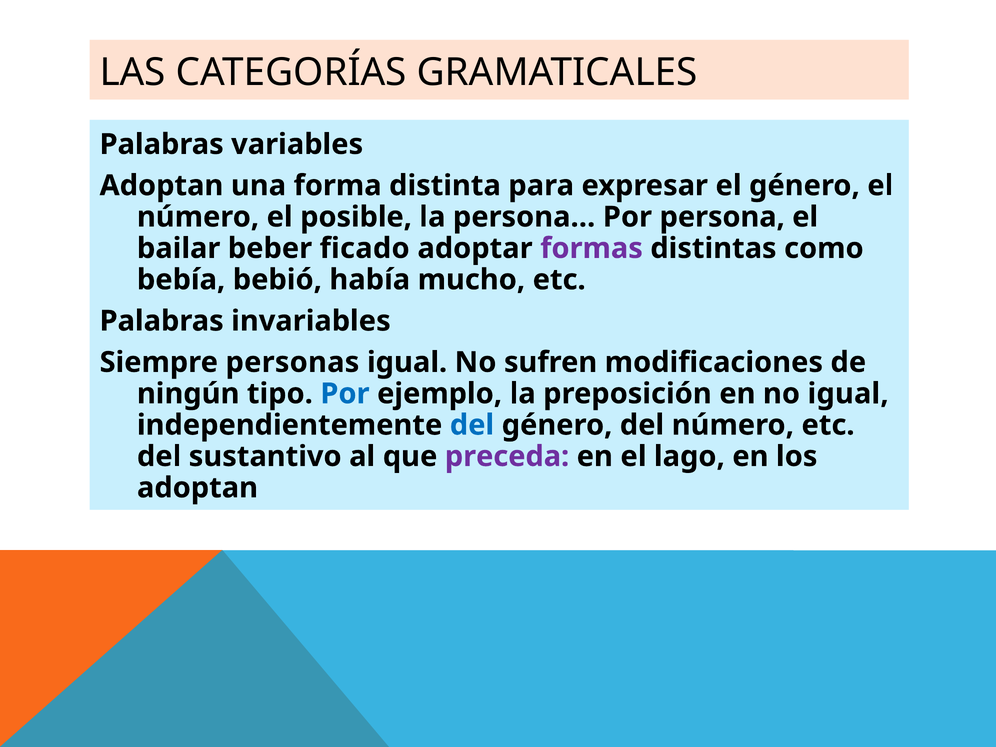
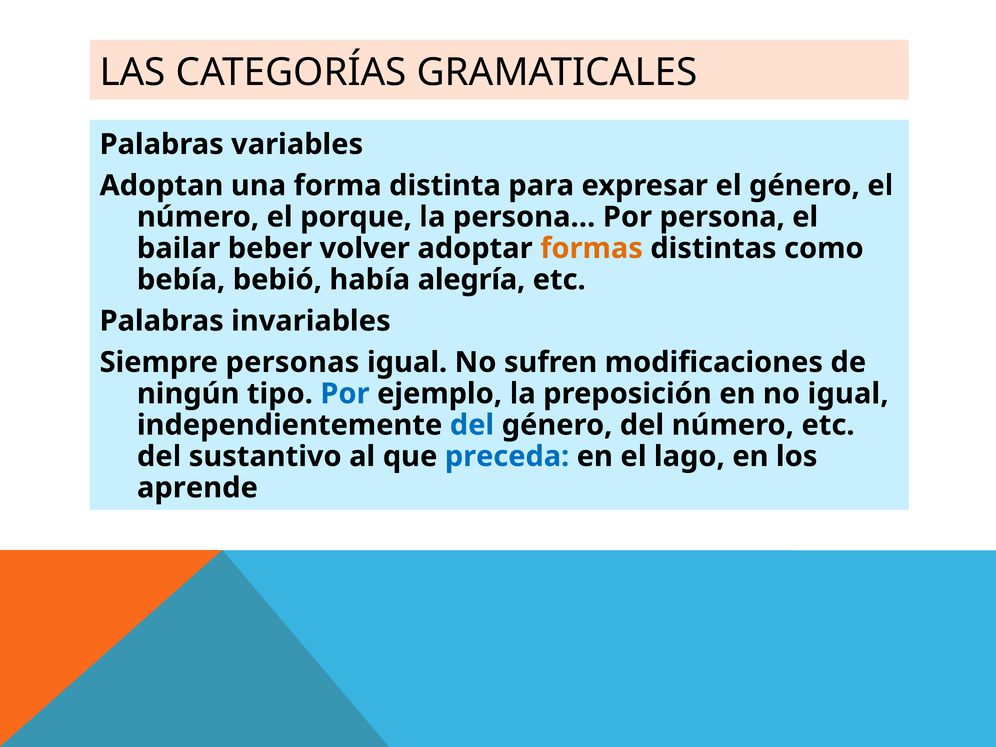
posible: posible -> porque
ficado: ficado -> volver
formas colour: purple -> orange
mucho: mucho -> alegría
preceda colour: purple -> blue
adoptan at (197, 488): adoptan -> aprende
